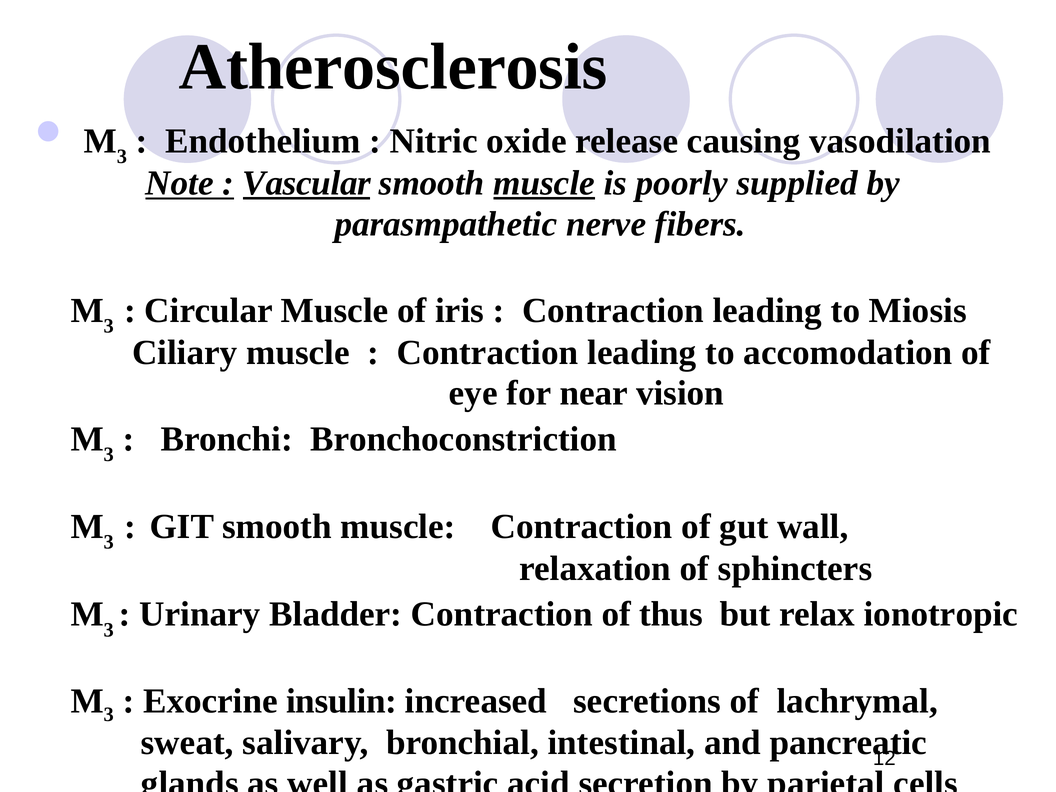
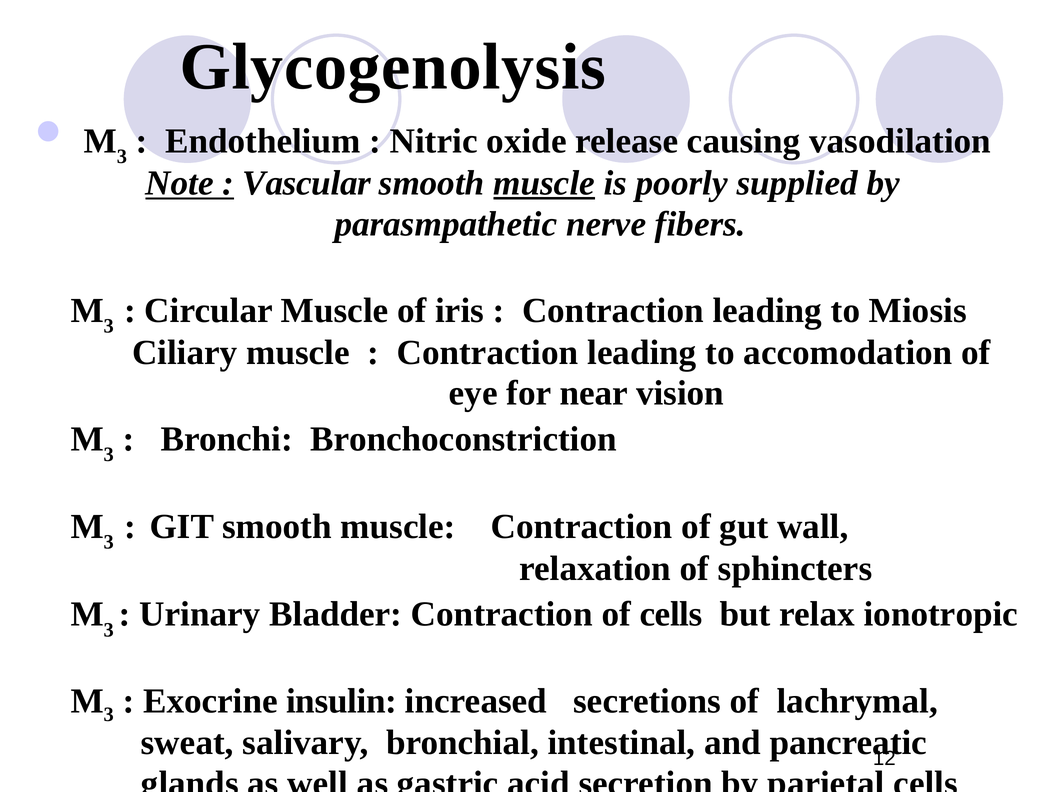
Atherosclerosis: Atherosclerosis -> Glycogenolysis
Vascular underline: present -> none
of thus: thus -> cells
